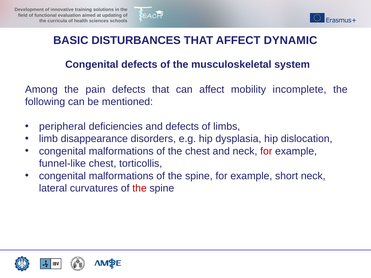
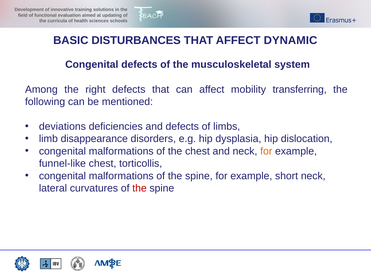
pain: pain -> right
incomplete: incomplete -> transferring
peripheral: peripheral -> deviations
for at (266, 151) colour: red -> orange
